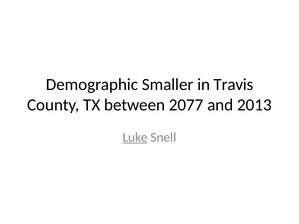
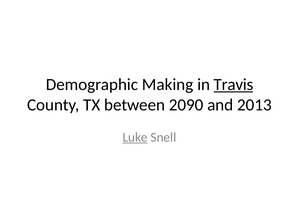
Smaller: Smaller -> Making
Travis underline: none -> present
2077: 2077 -> 2090
